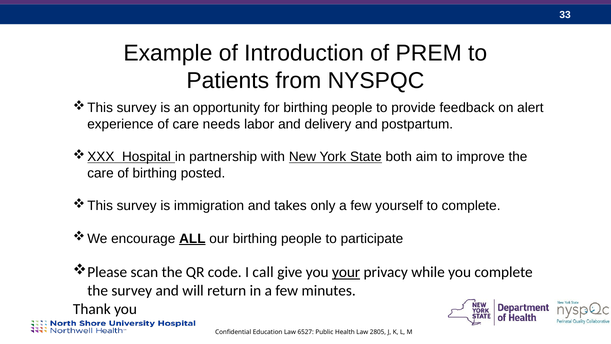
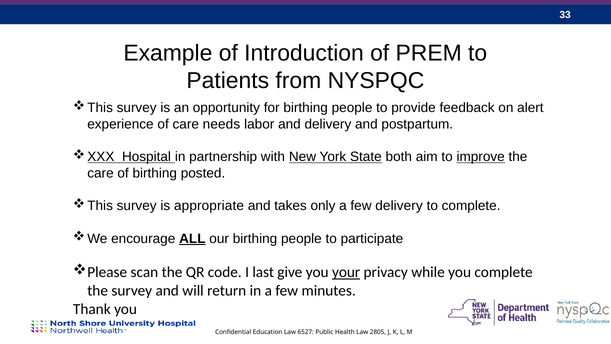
improve underline: none -> present
immigration: immigration -> appropriate
few yourself: yourself -> delivery
call: call -> last
